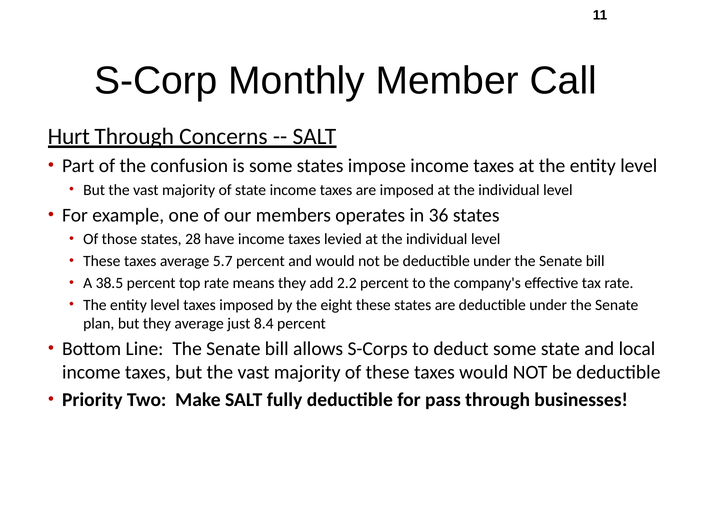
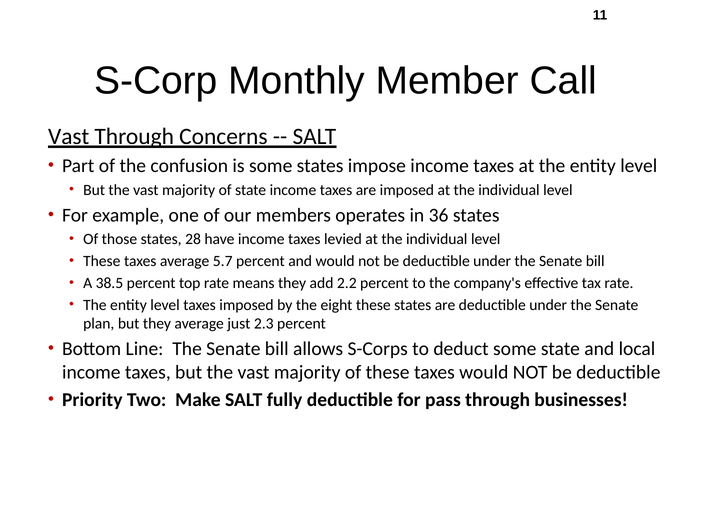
Hurt at (69, 136): Hurt -> Vast
8.4: 8.4 -> 2.3
